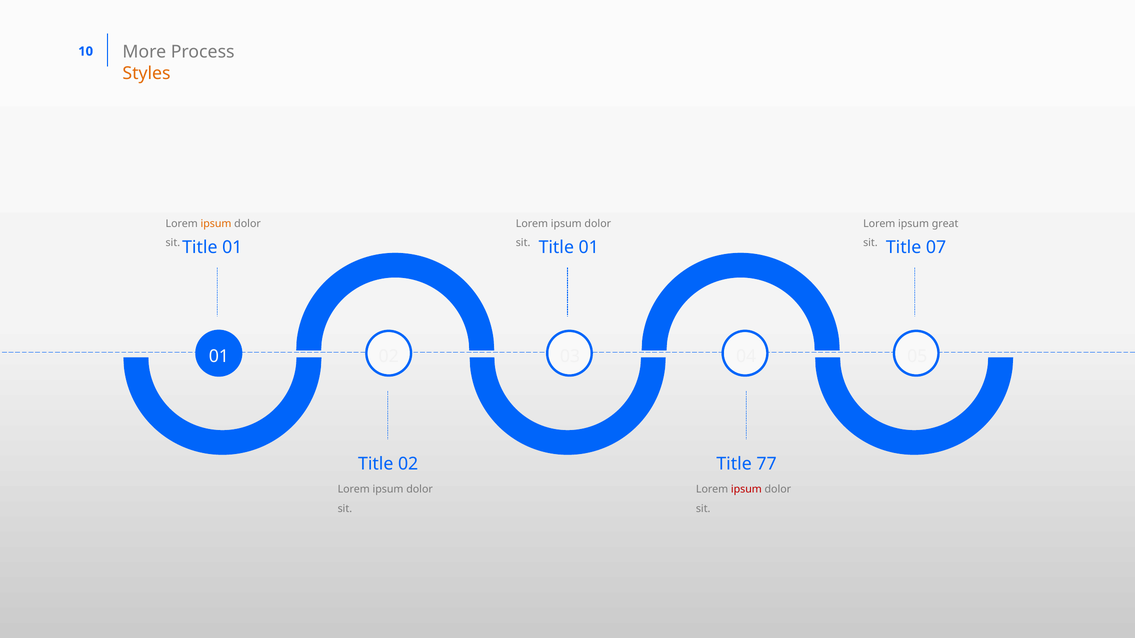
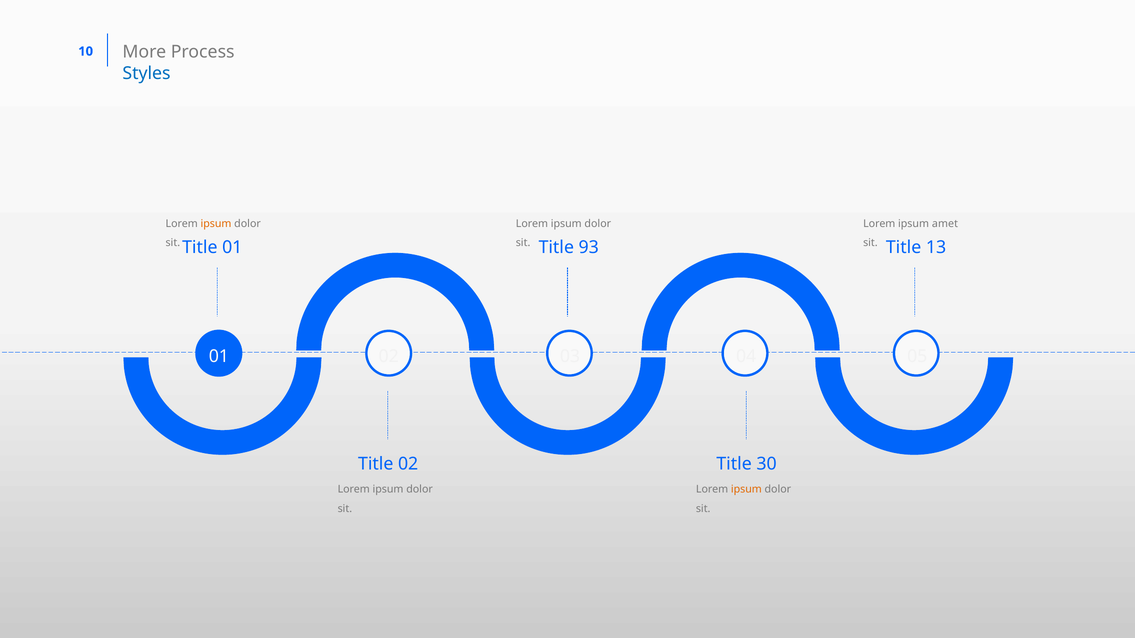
Styles colour: orange -> blue
great: great -> amet
01 at (589, 248): 01 -> 93
07: 07 -> 13
77: 77 -> 30
ipsum at (746, 490) colour: red -> orange
